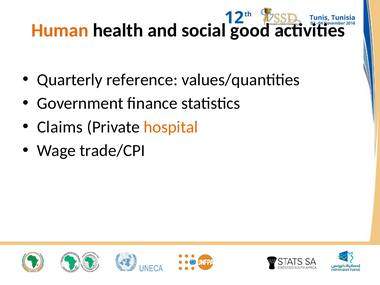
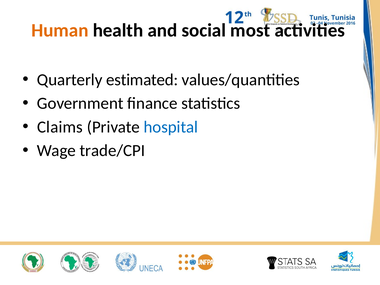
good: good -> most
reference: reference -> estimated
hospital colour: orange -> blue
